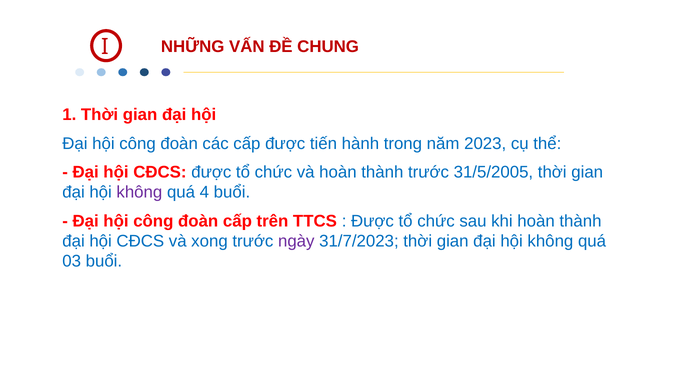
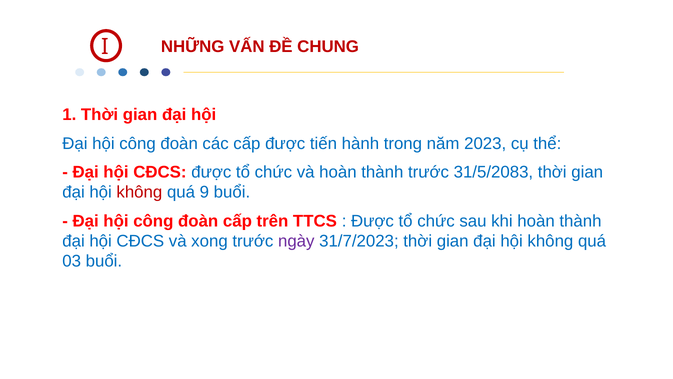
31/5/2005: 31/5/2005 -> 31/5/2083
không at (139, 192) colour: purple -> red
4: 4 -> 9
